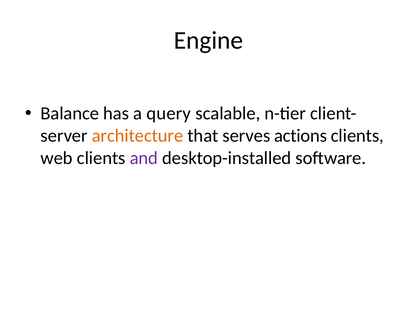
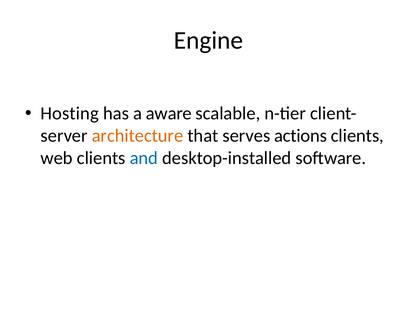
Balance: Balance -> Hosting
query: query -> aware
and colour: purple -> blue
